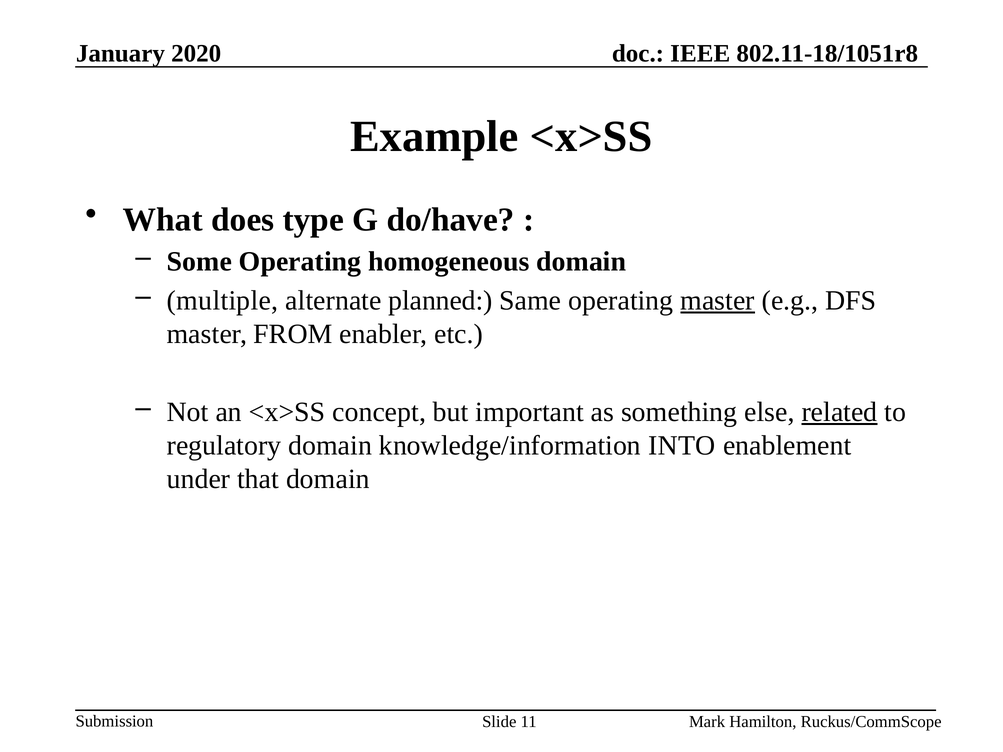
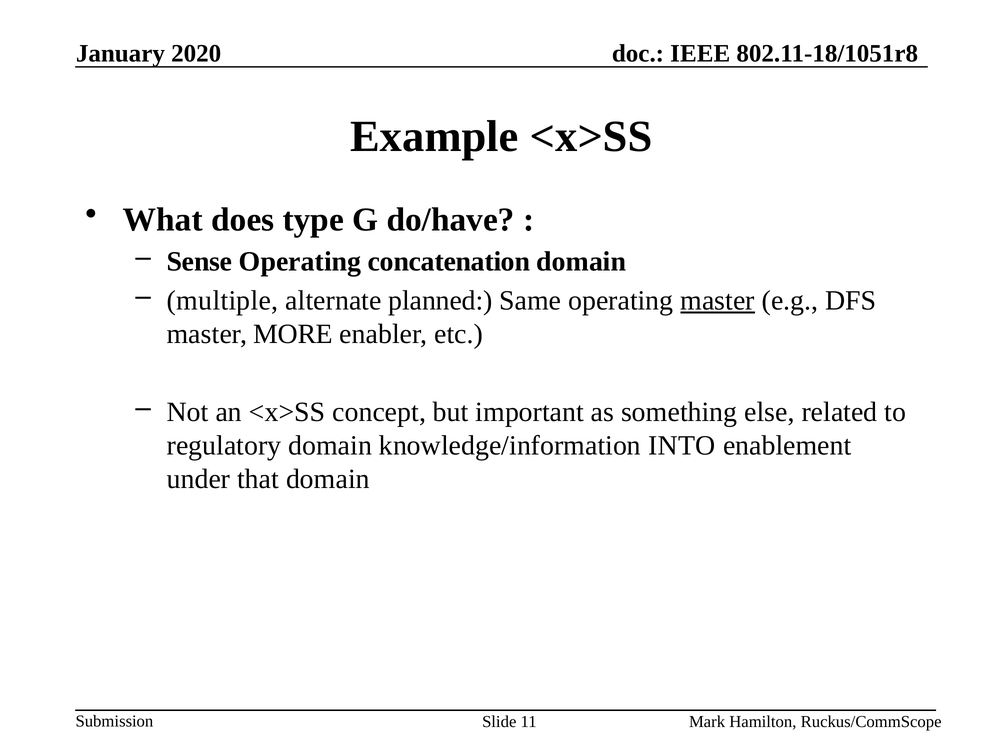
Some: Some -> Sense
homogeneous: homogeneous -> concatenation
FROM: FROM -> MORE
related underline: present -> none
